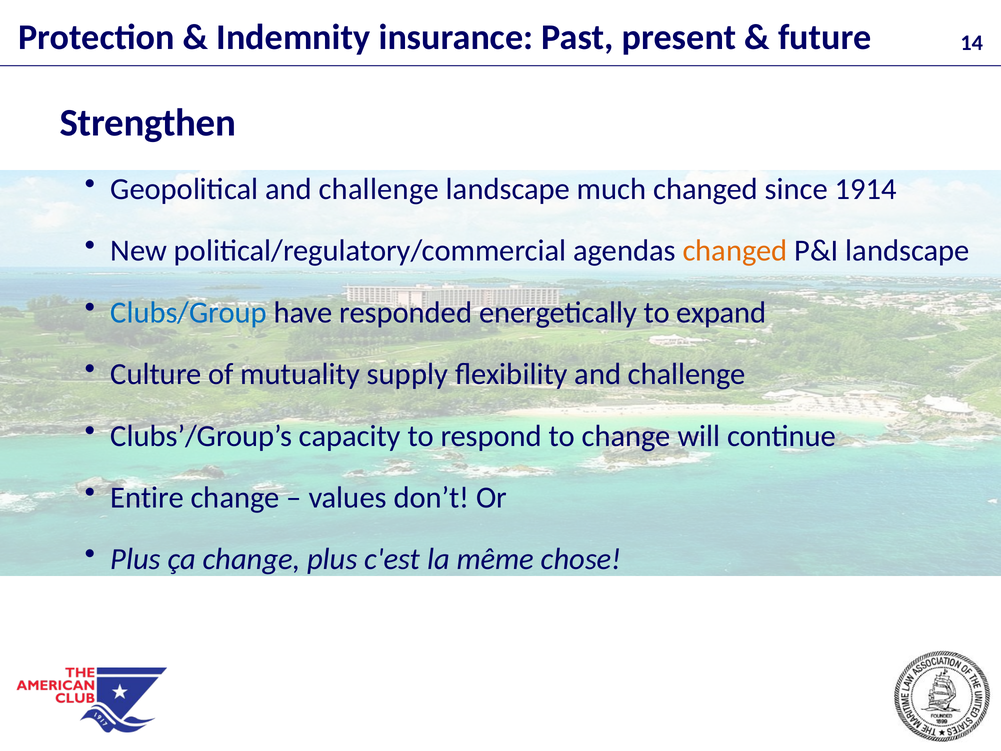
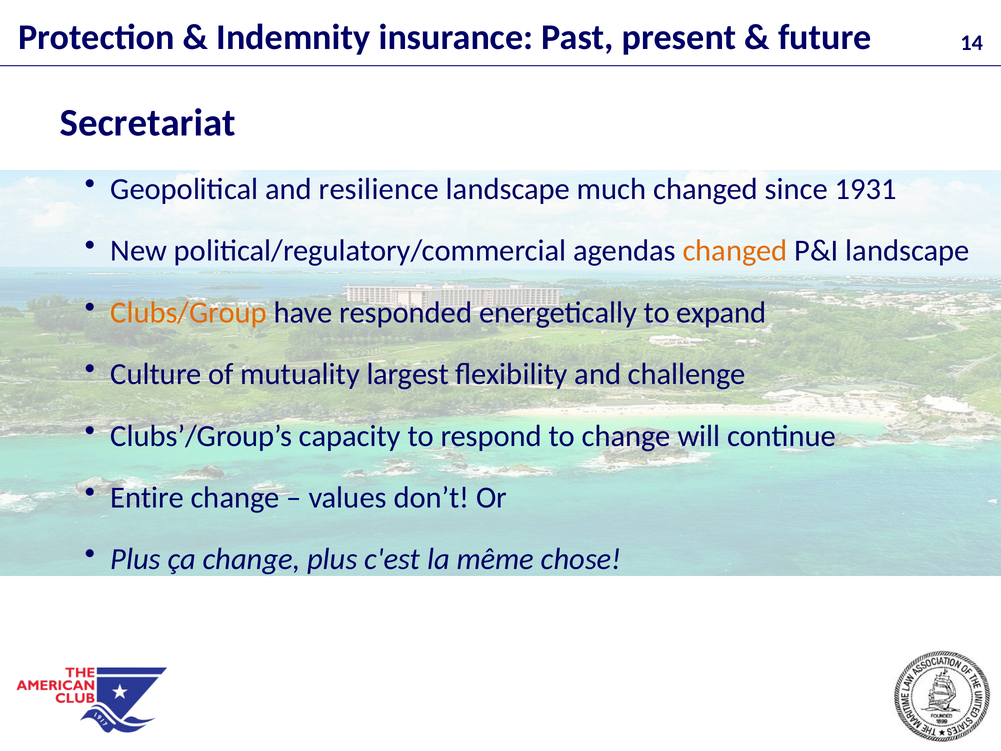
Strengthen: Strengthen -> Secretariat
Geopolitical and challenge: challenge -> resilience
1914: 1914 -> 1931
Clubs/Group colour: blue -> orange
supply: supply -> largest
